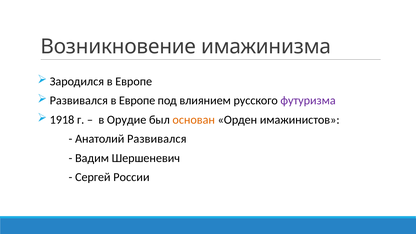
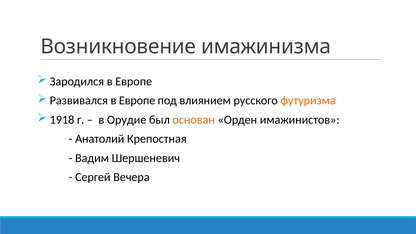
футуризма colour: purple -> orange
Анатолий Развивался: Развивался -> Крепостная
России: России -> Вечера
